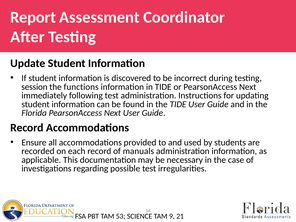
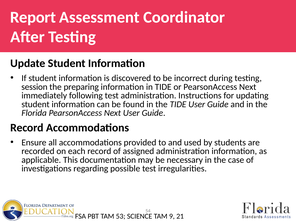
functions: functions -> preparing
manuals: manuals -> assigned
